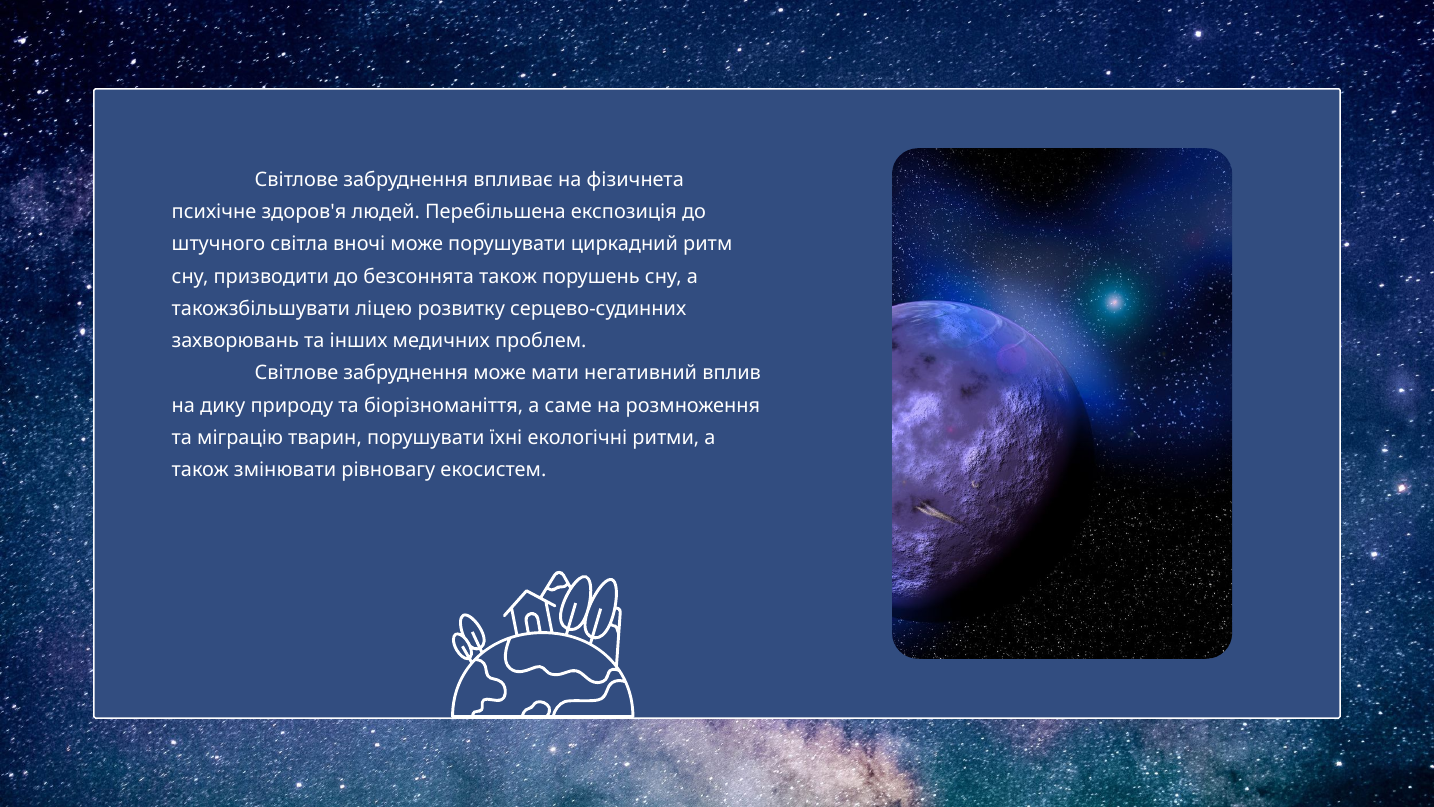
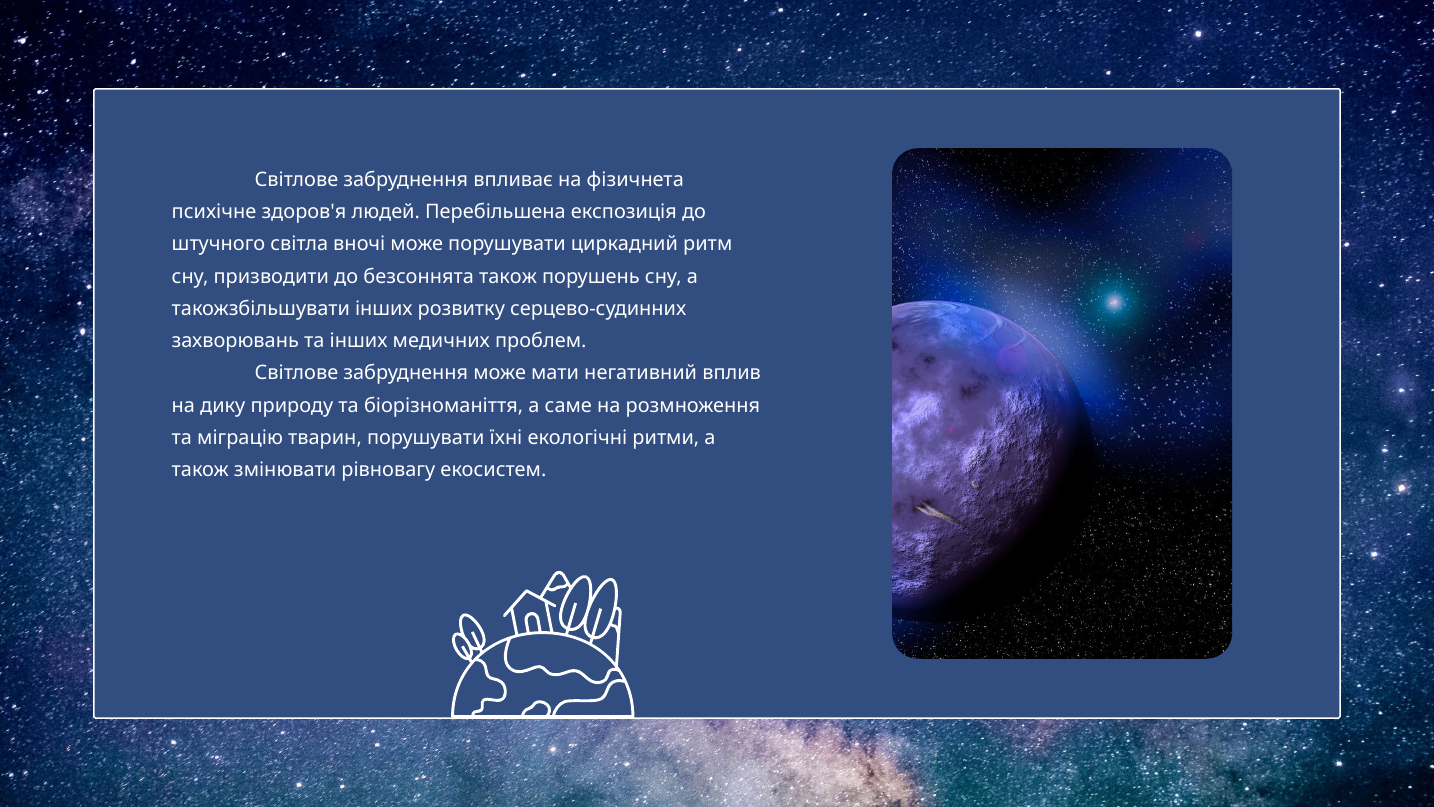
такожзбільшувати ліцею: ліцею -> інших
